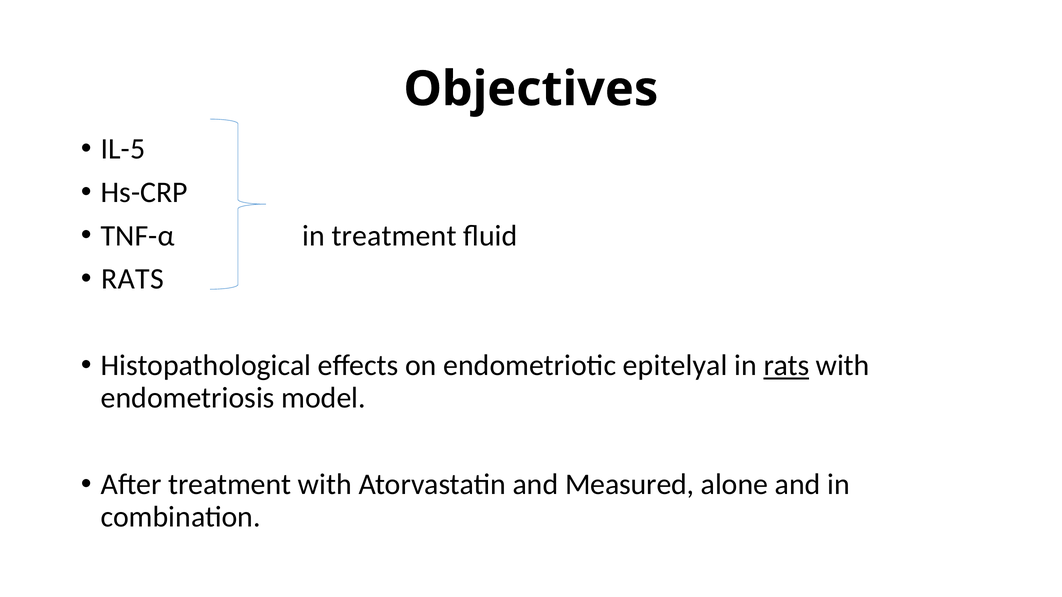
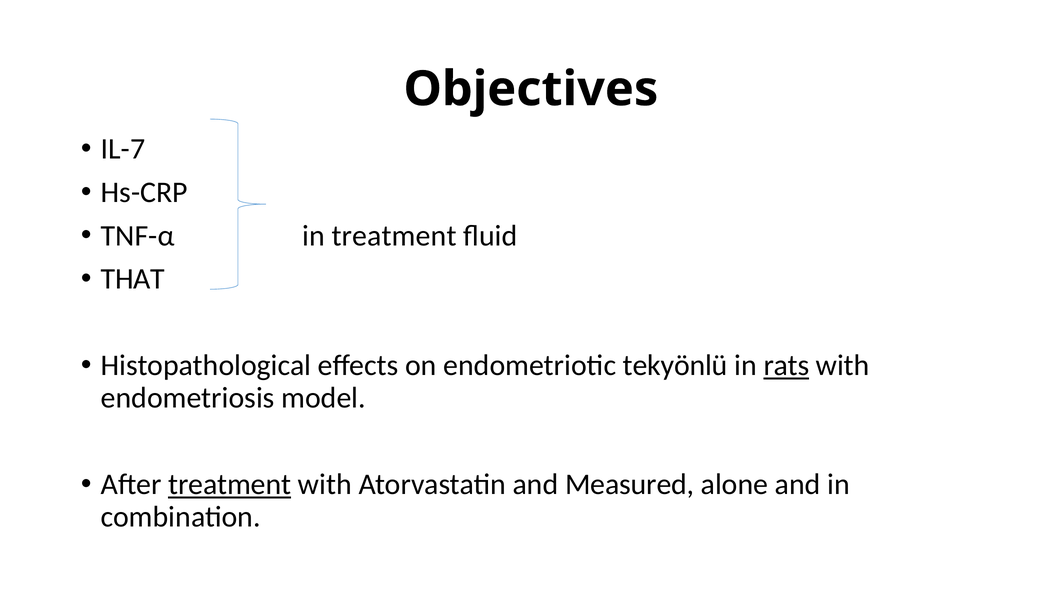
IL-5: IL-5 -> IL-7
RATS at (133, 279): RATS -> THAT
epitelyal: epitelyal -> tekyönlü
treatment at (230, 485) underline: none -> present
